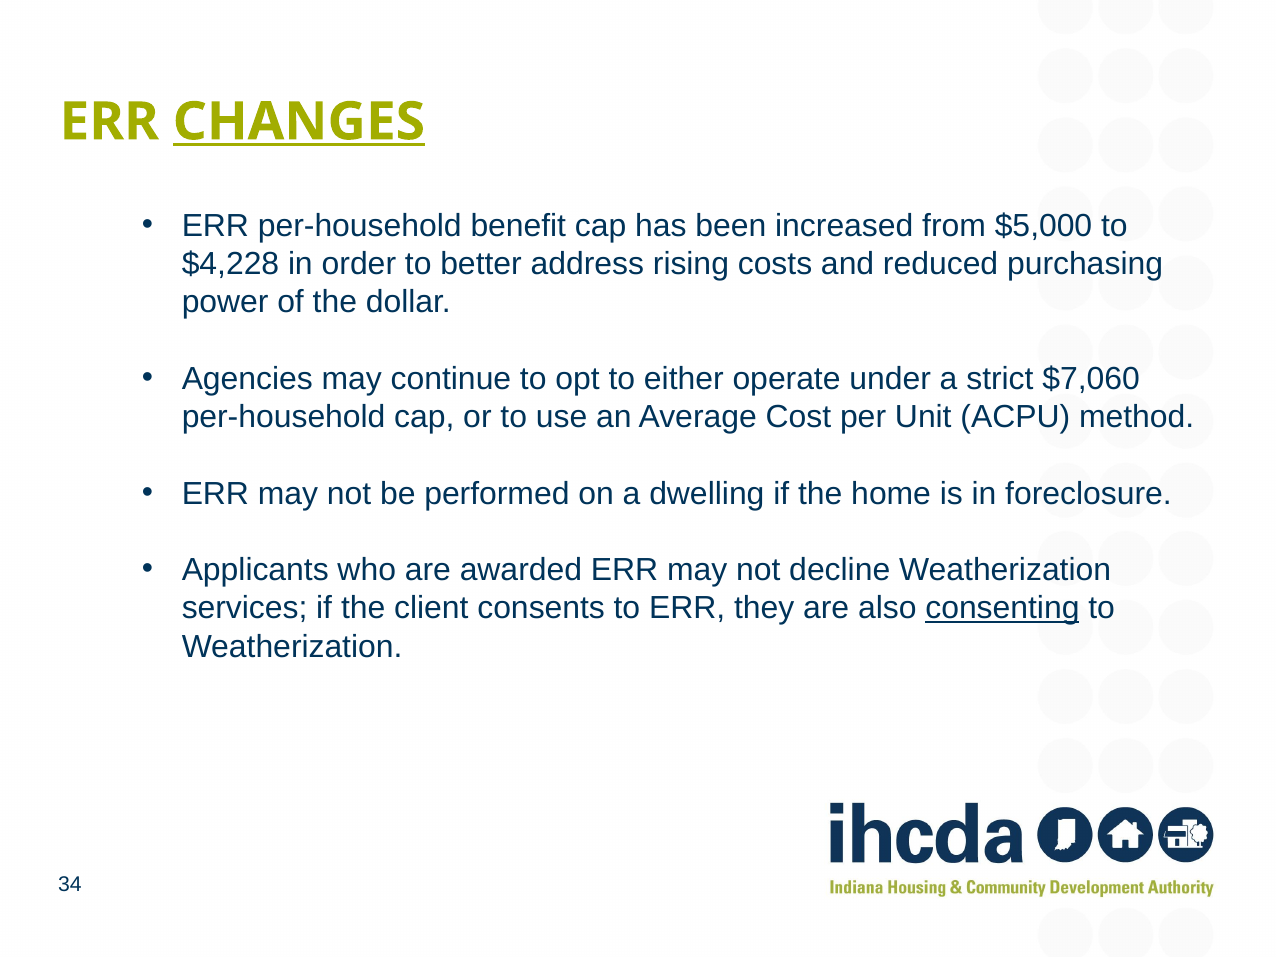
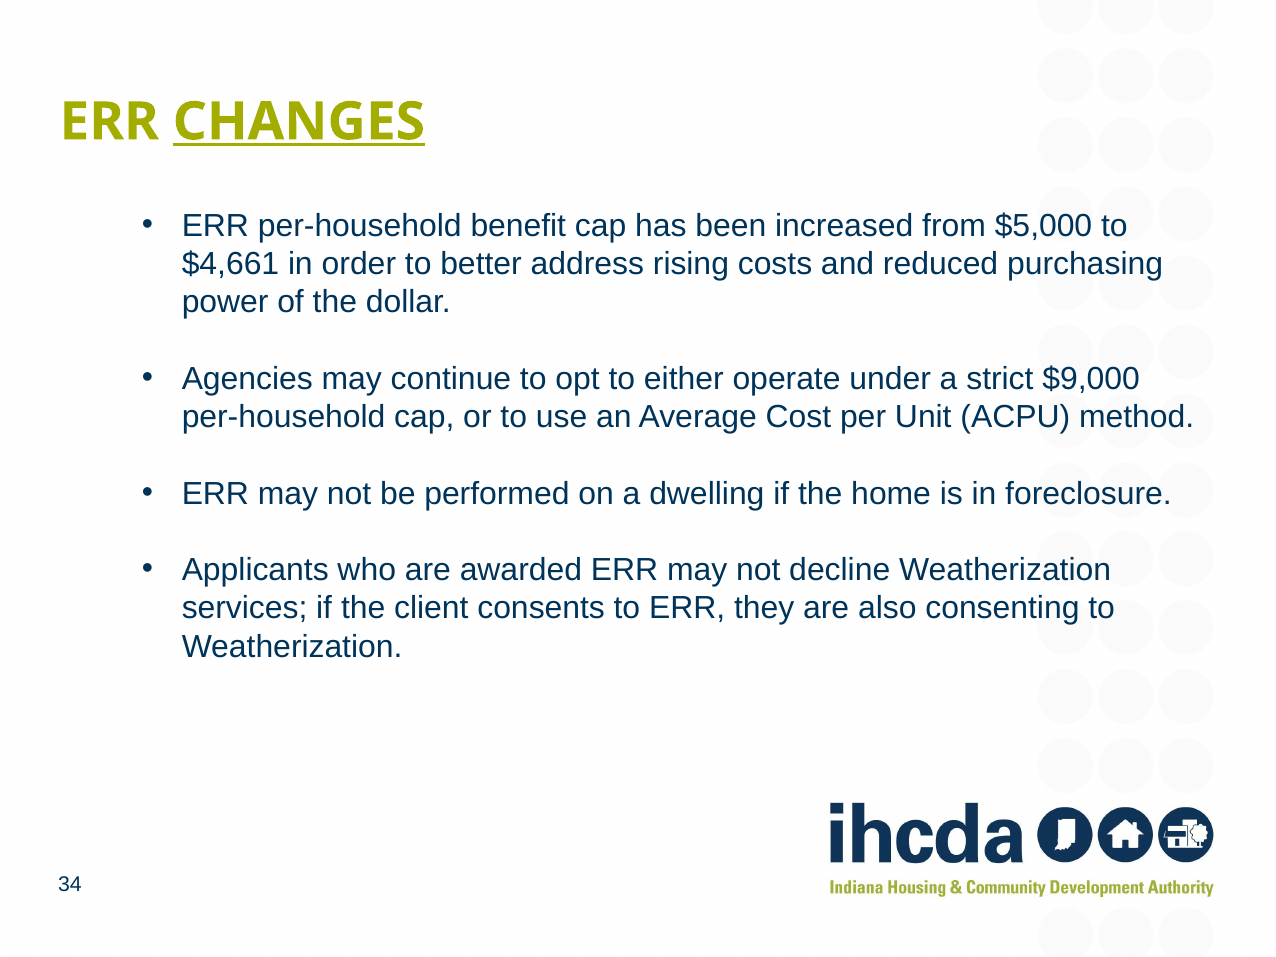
$4,228: $4,228 -> $4,661
$7,060: $7,060 -> $9,000
consenting underline: present -> none
